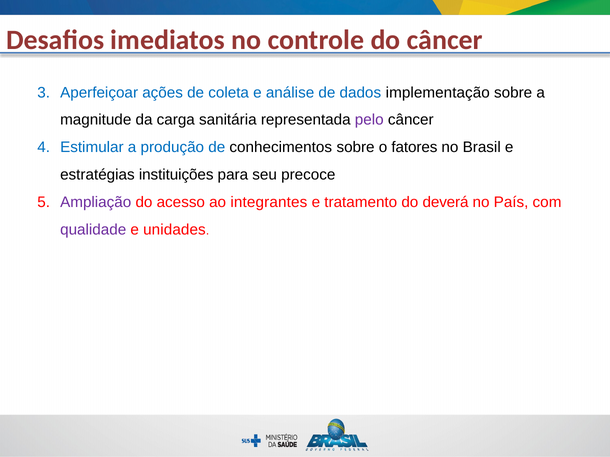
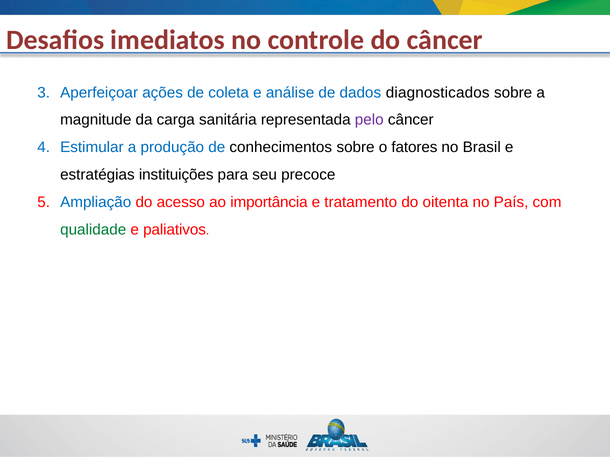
implementação: implementação -> diagnosticados
Ampliação colour: purple -> blue
integrantes: integrantes -> importância
deverá: deverá -> oitenta
qualidade colour: purple -> green
unidades: unidades -> paliativos
